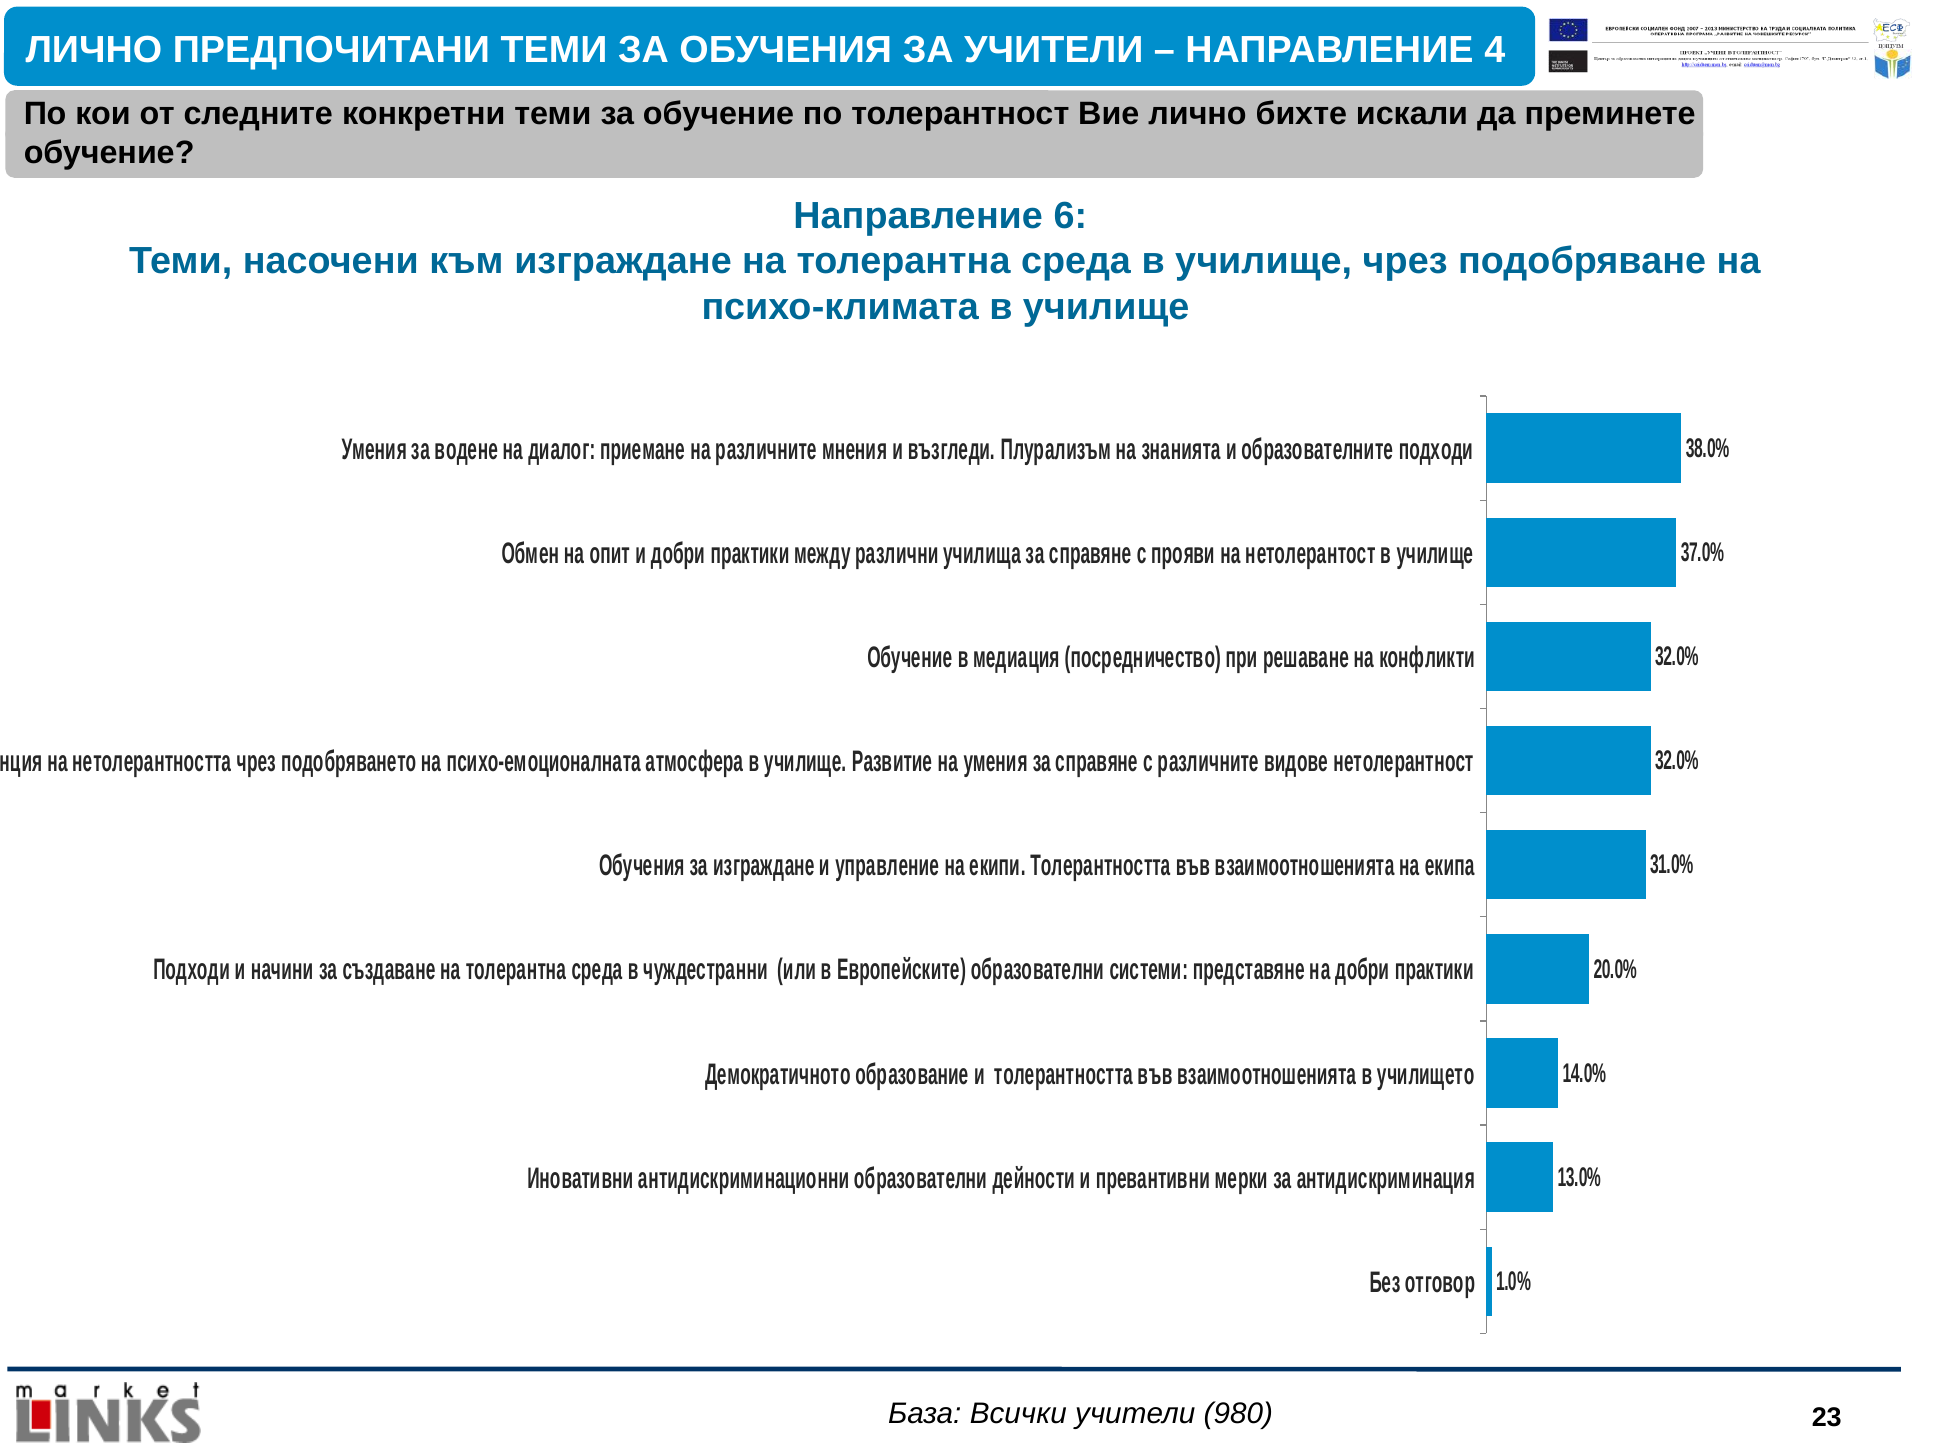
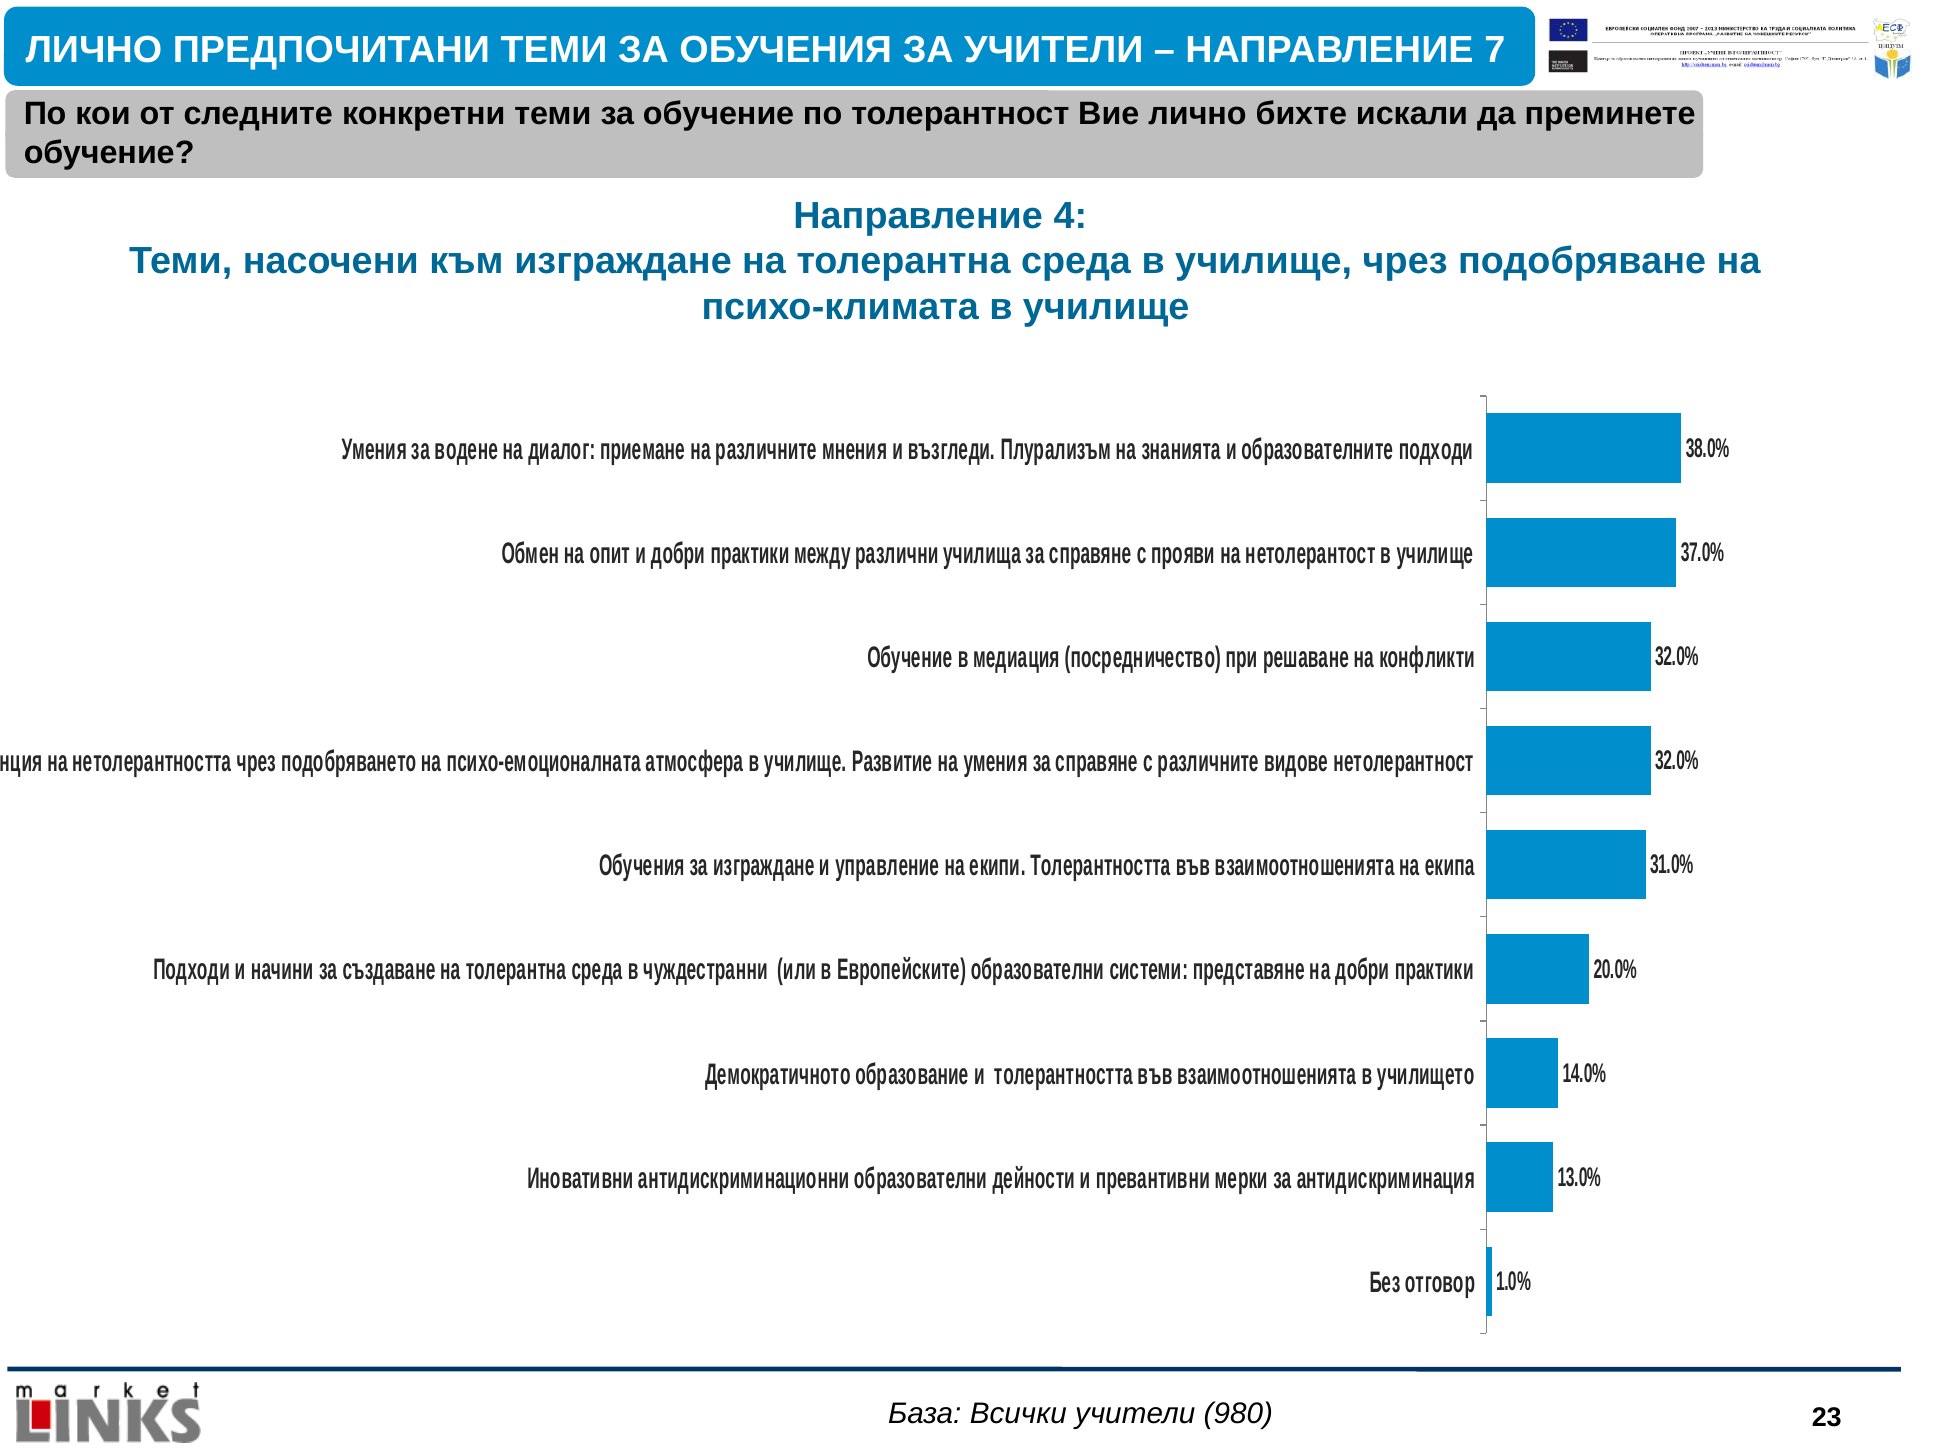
4: 4 -> 7
6: 6 -> 4
